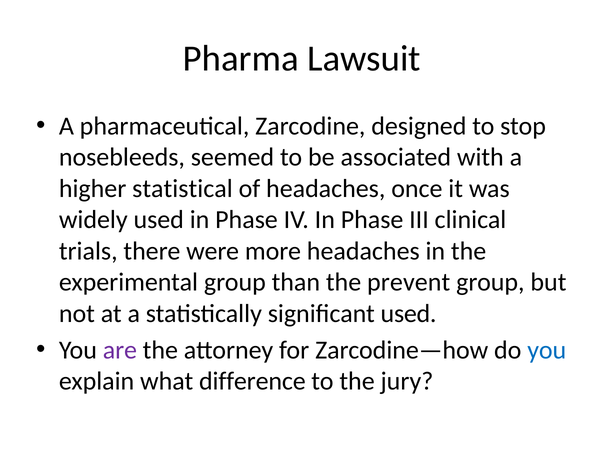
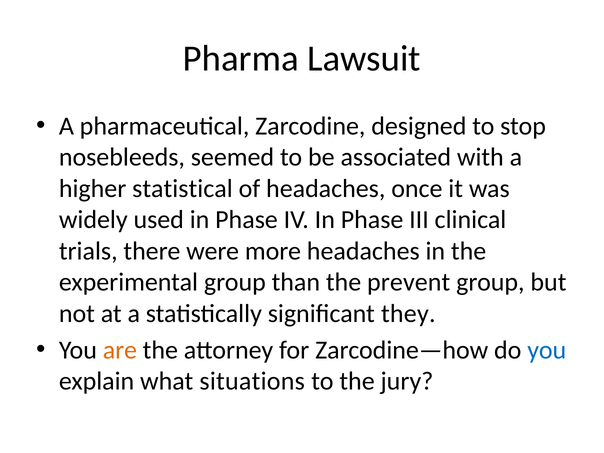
significant used: used -> they
are colour: purple -> orange
difference: difference -> situations
